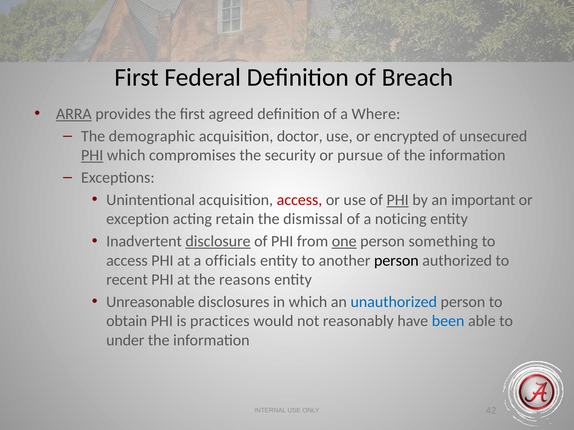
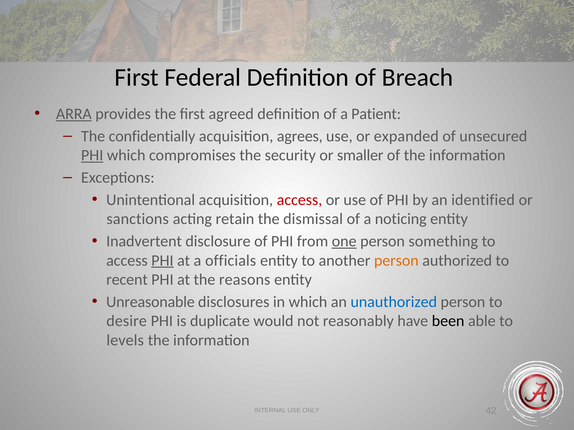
Where: Where -> Patient
demographic: demographic -> confidentially
doctor: doctor -> agrees
encrypted: encrypted -> expanded
pursue: pursue -> smaller
PHI at (398, 200) underline: present -> none
important: important -> identified
exception: exception -> sanctions
disclosure underline: present -> none
PHI at (162, 261) underline: none -> present
person at (396, 261) colour: black -> orange
obtain: obtain -> desire
practices: practices -> duplicate
been colour: blue -> black
under: under -> levels
